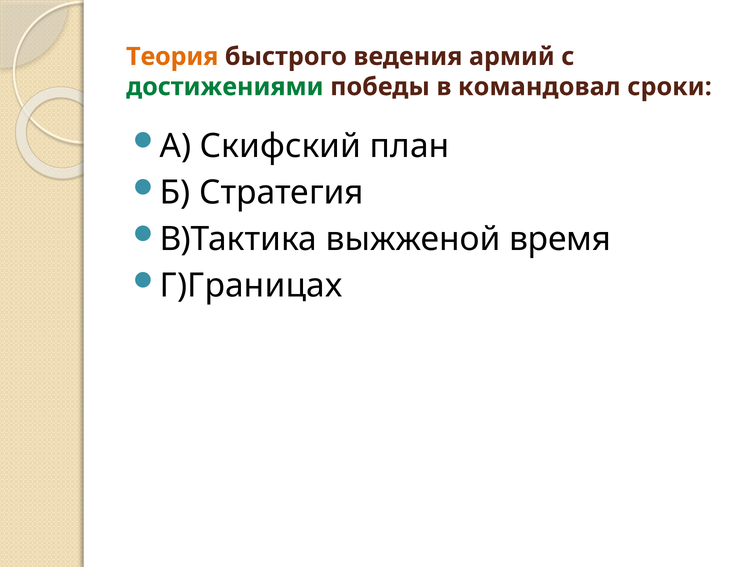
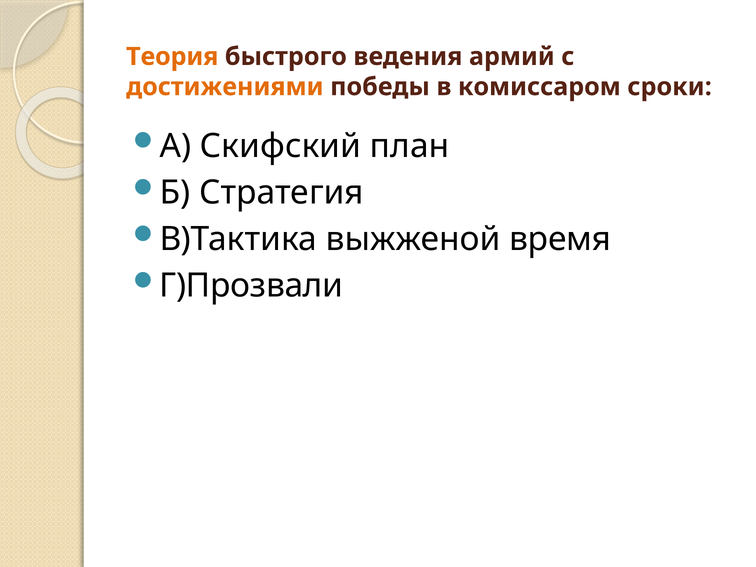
достижениями colour: green -> orange
командовал: командовал -> комиссаром
Г)Границах: Г)Границах -> Г)Прозвали
